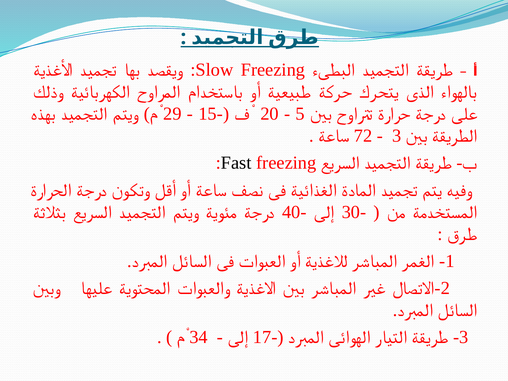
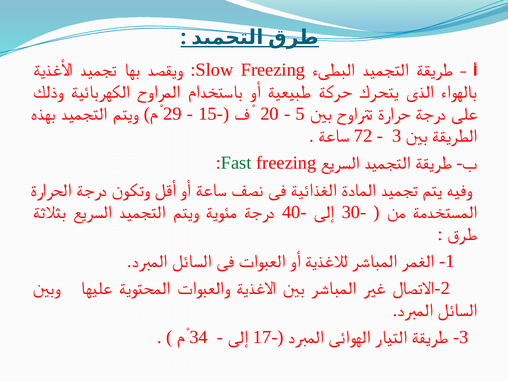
Fast colour: black -> green
